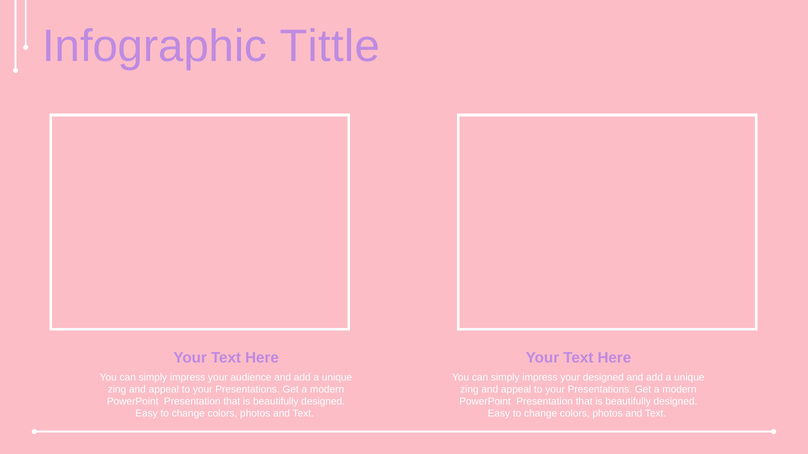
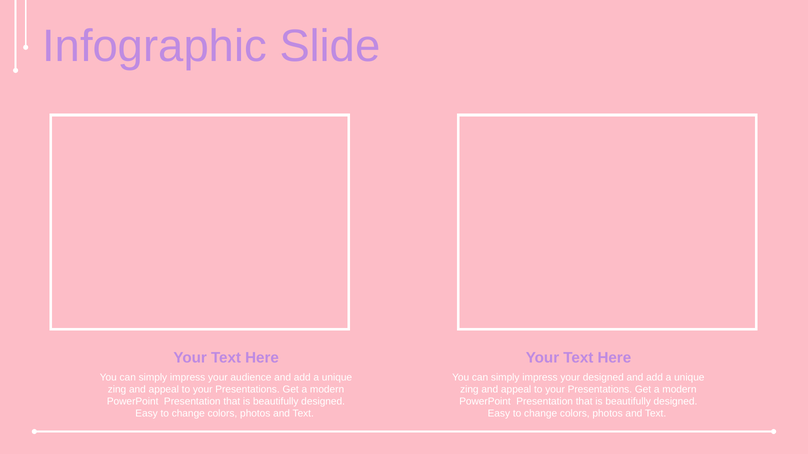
Tittle: Tittle -> Slide
